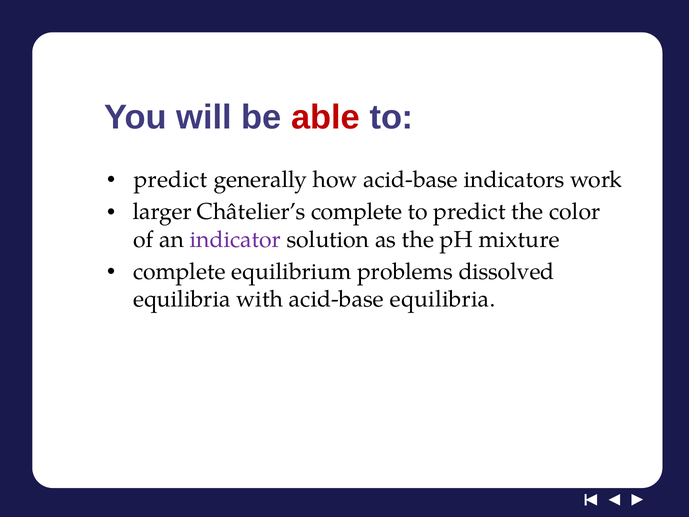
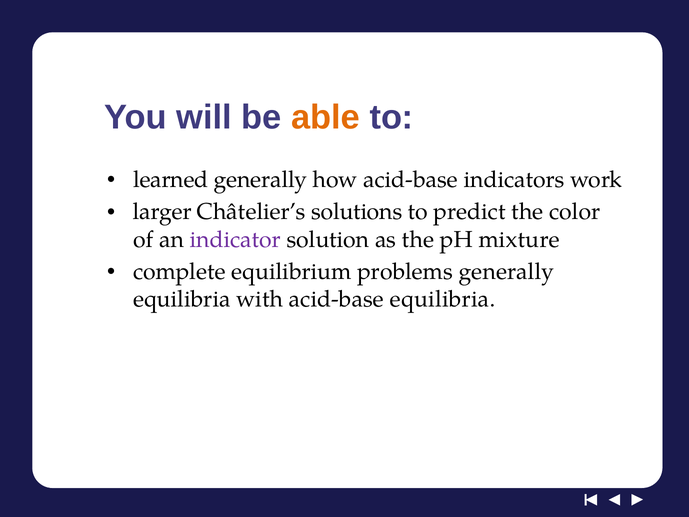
able colour: red -> orange
predict at (170, 180): predict -> learned
Châtelier’s complete: complete -> solutions
problems dissolved: dissolved -> generally
